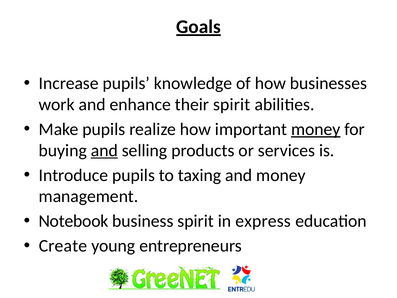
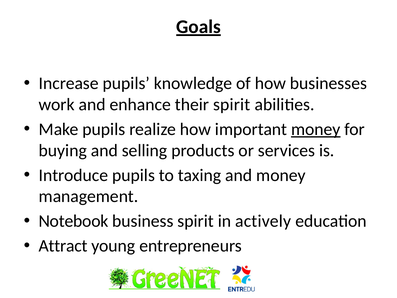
and at (104, 150) underline: present -> none
express: express -> actively
Create: Create -> Attract
